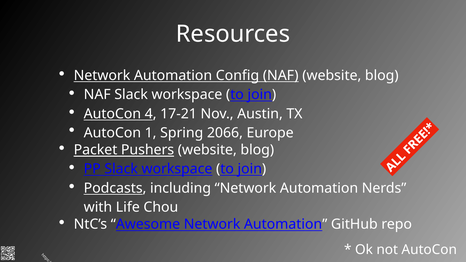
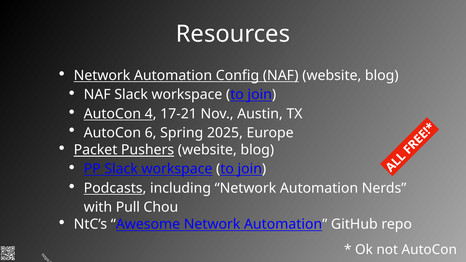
1: 1 -> 6
2066: 2066 -> 2025
Life: Life -> Pull
